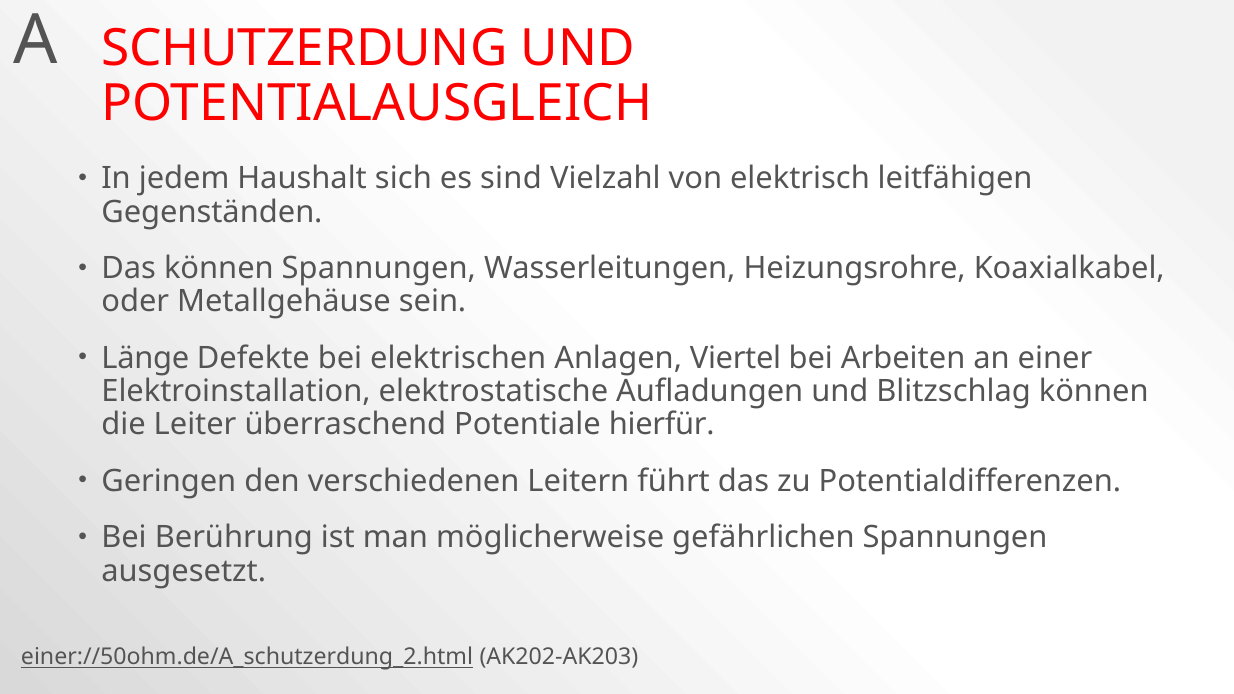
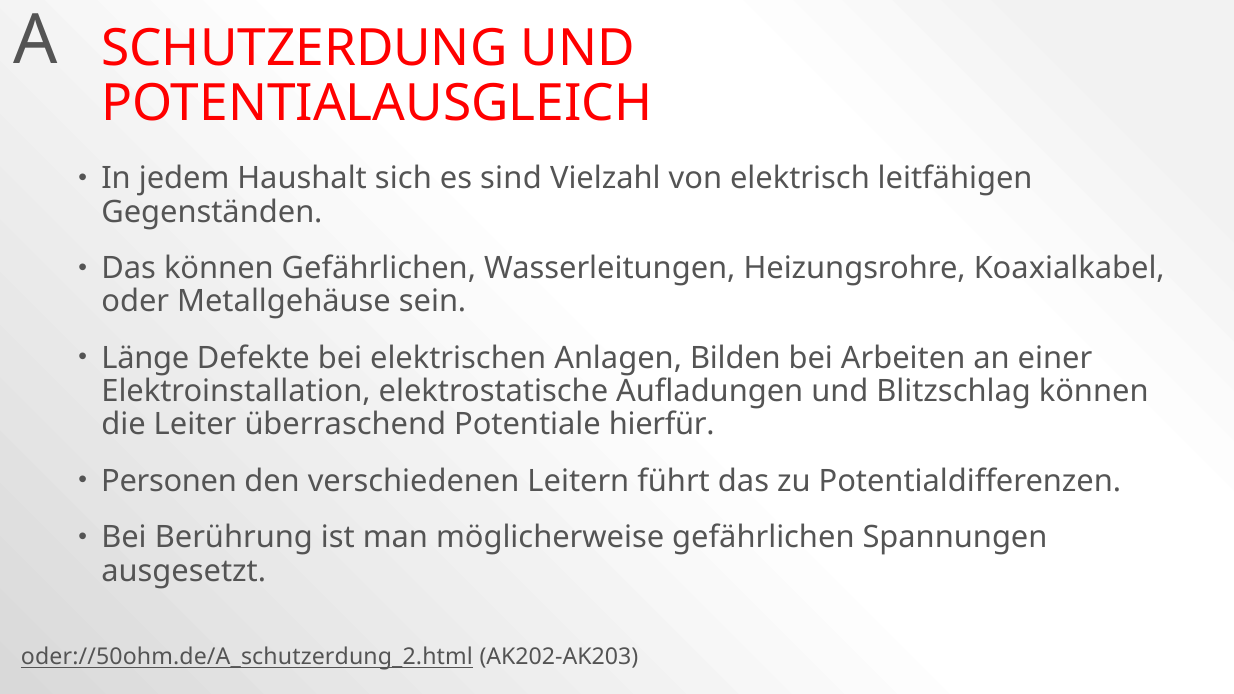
können Spannungen: Spannungen -> Gefährlichen
Viertel: Viertel -> Bilden
Geringen: Geringen -> Personen
einer://50ohm.de/A_schutzerdung_2.html: einer://50ohm.de/A_schutzerdung_2.html -> oder://50ohm.de/A_schutzerdung_2.html
